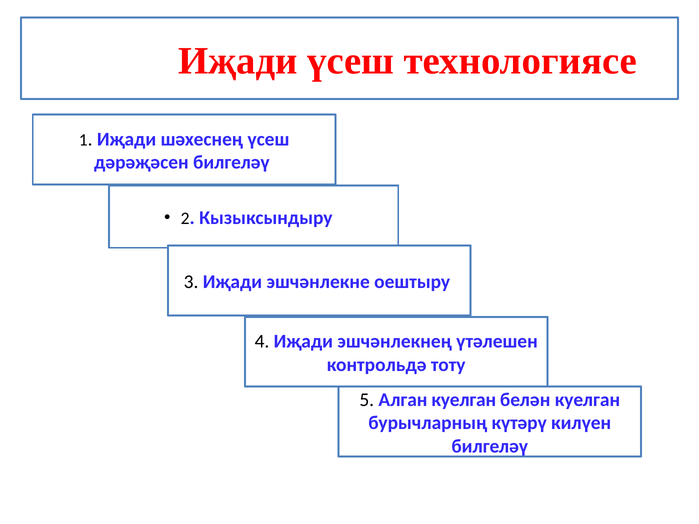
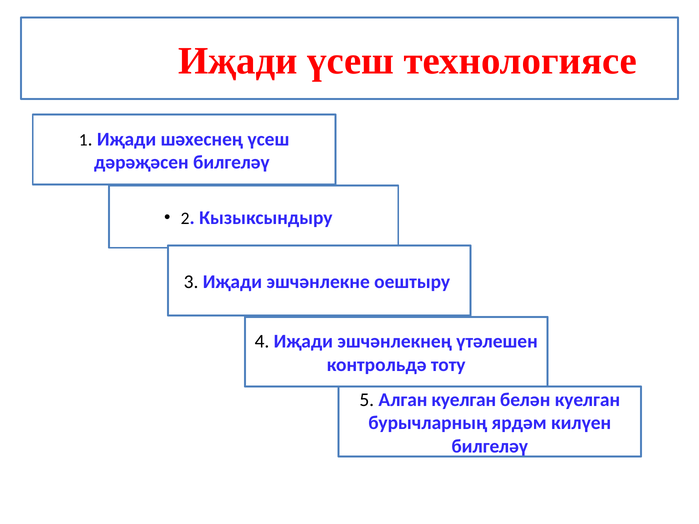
күтәрү: күтәрү -> ярдәм
